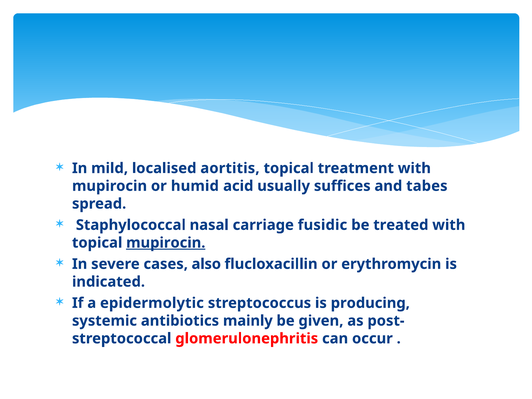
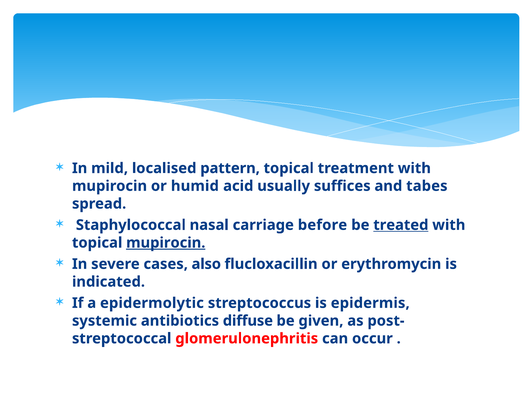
aortitis: aortitis -> pattern
fusidic: fusidic -> before
treated underline: none -> present
producing: producing -> epidermis
mainly: mainly -> diffuse
